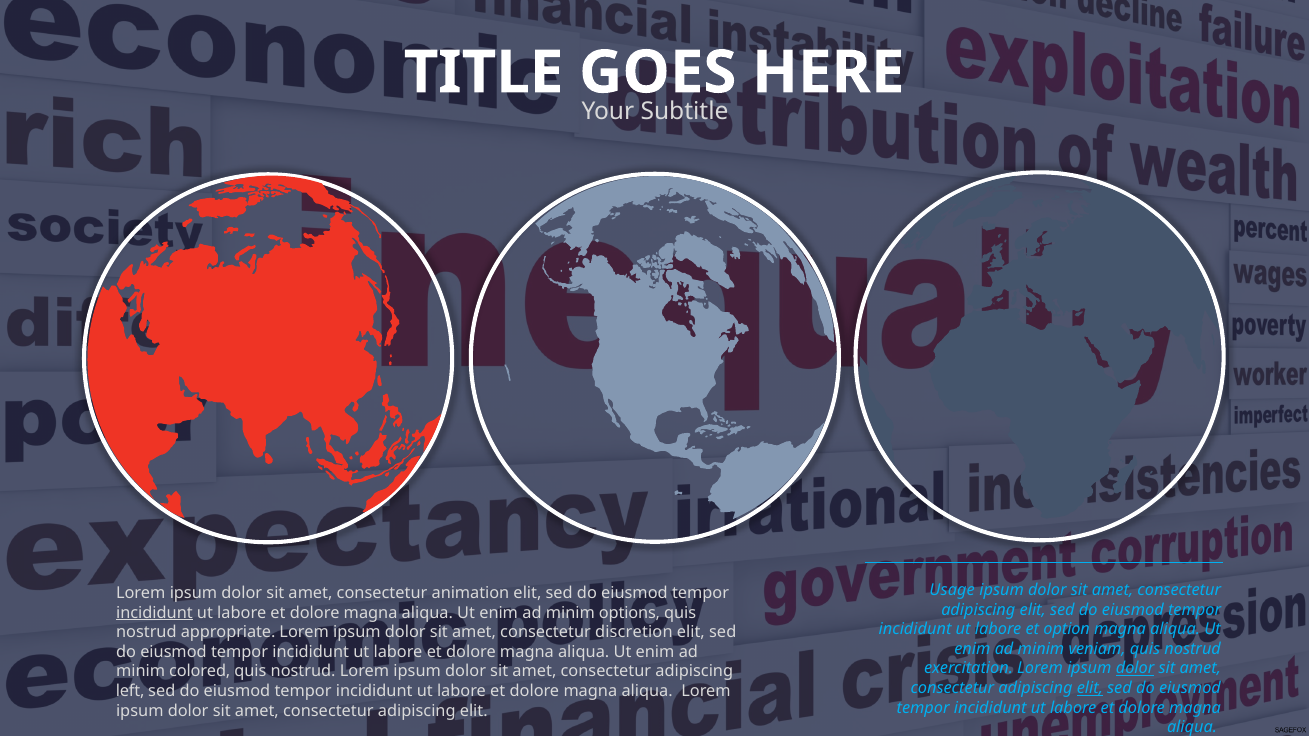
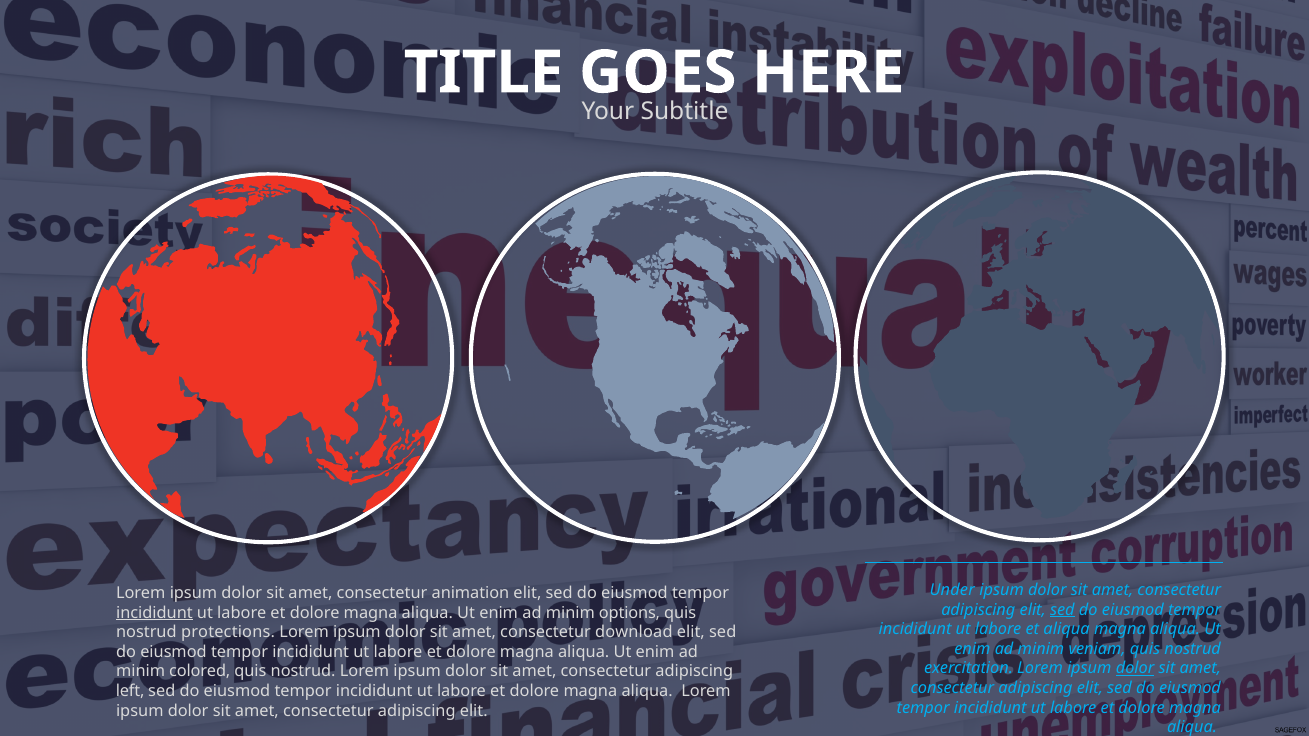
Usage: Usage -> Under
sed at (1062, 610) underline: none -> present
et option: option -> aliqua
appropriate: appropriate -> protections
discretion: discretion -> download
elit at (1090, 688) underline: present -> none
